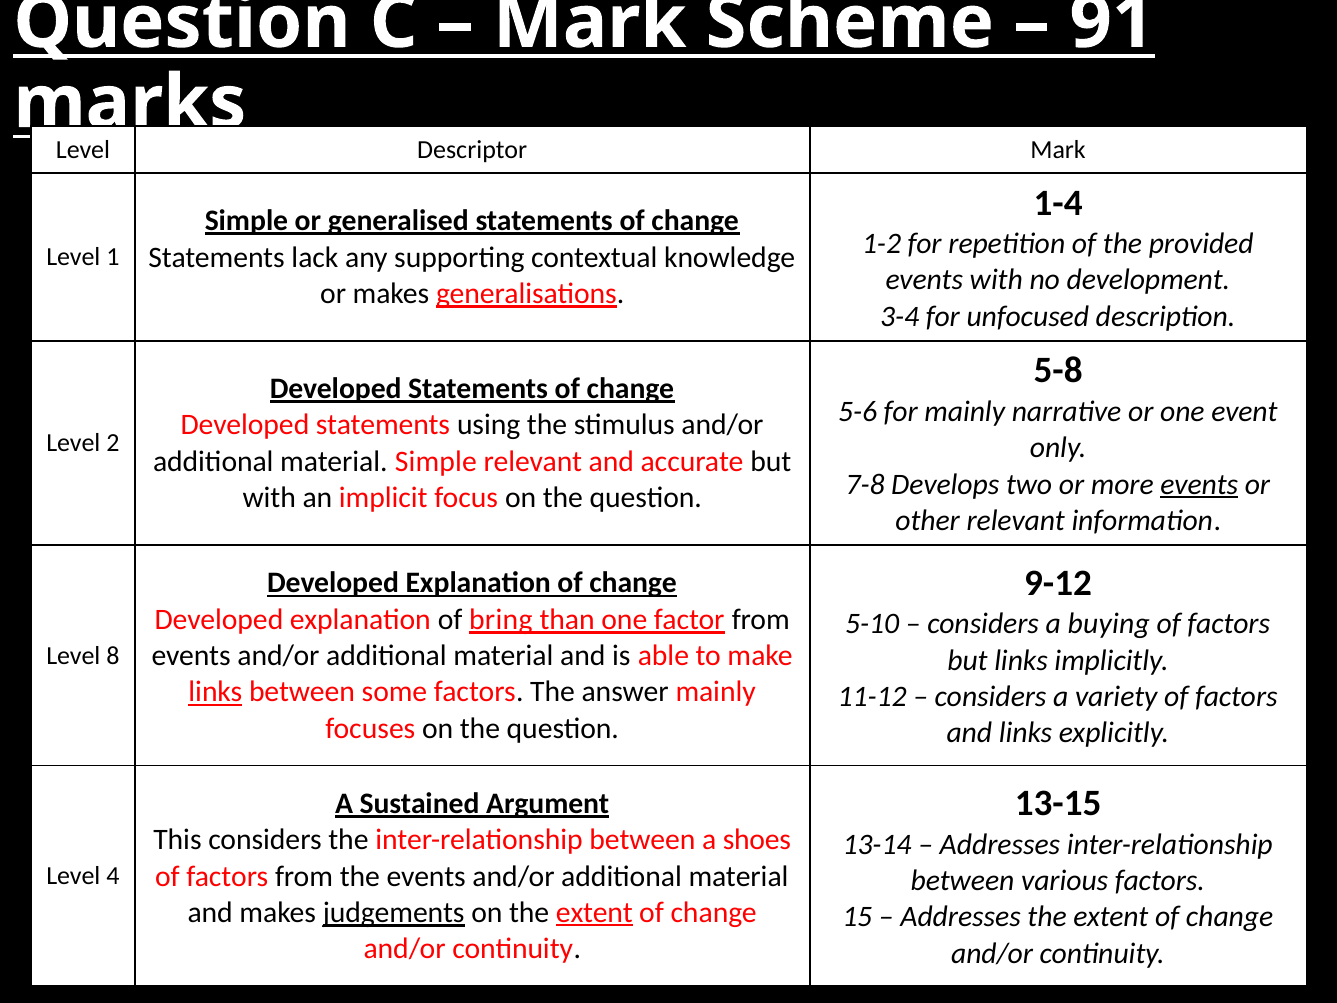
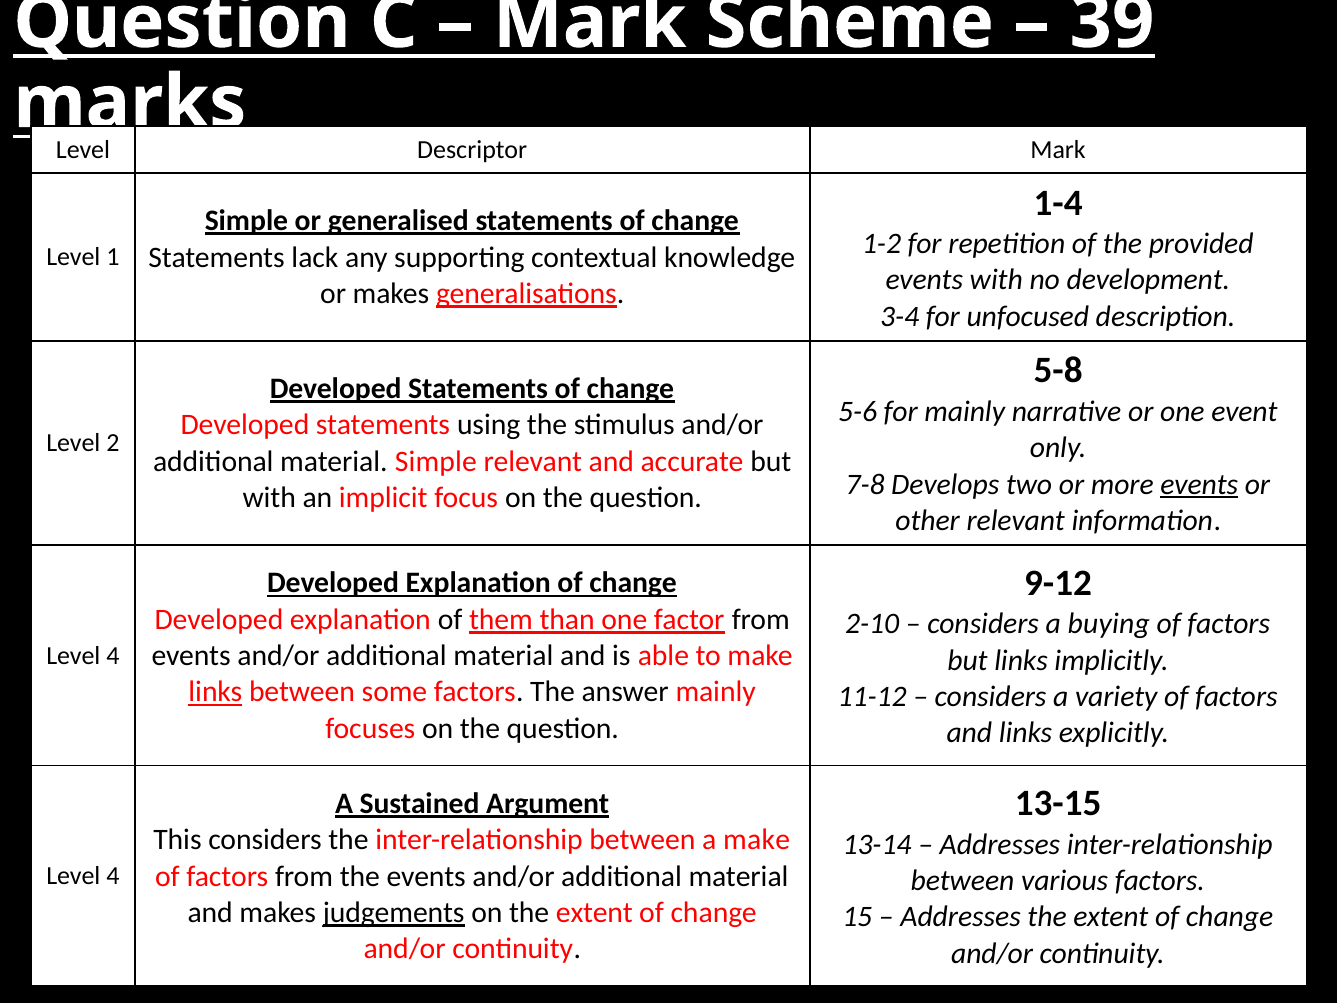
91: 91 -> 39
bring: bring -> them
5-10: 5-10 -> 2-10
8 at (113, 655): 8 -> 4
a shoes: shoes -> make
extent at (594, 912) underline: present -> none
